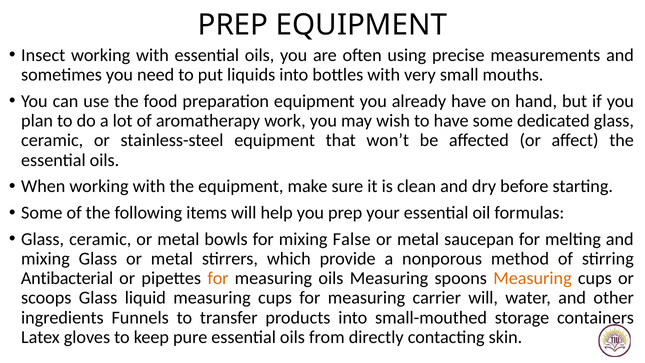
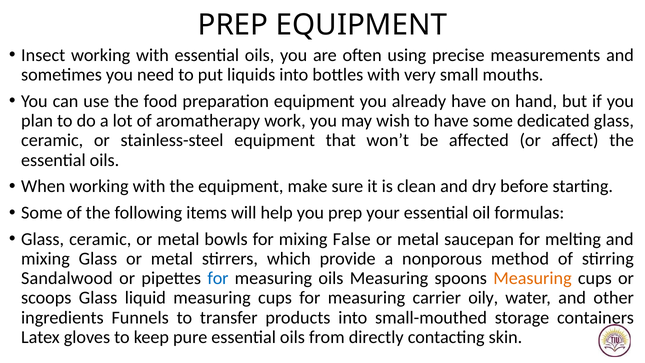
Antibacterial: Antibacterial -> Sandalwood
for at (218, 278) colour: orange -> blue
carrier will: will -> oily
